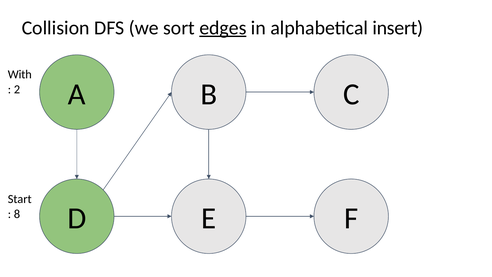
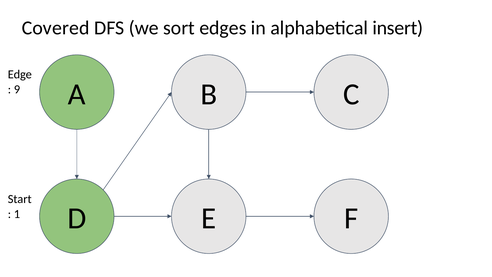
Collision: Collision -> Covered
edges underline: present -> none
With: With -> Edge
2: 2 -> 9
8: 8 -> 1
